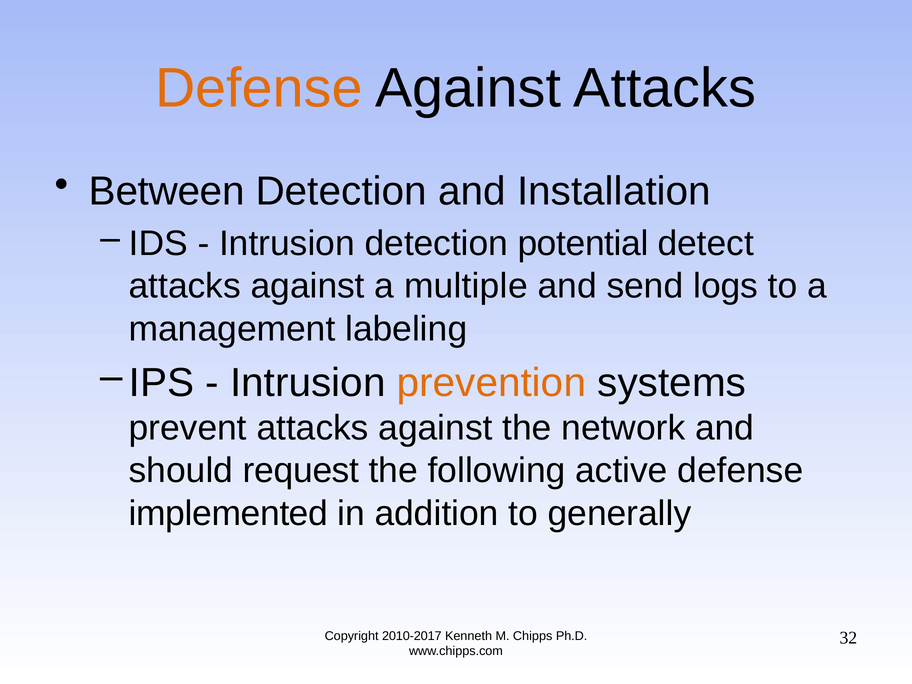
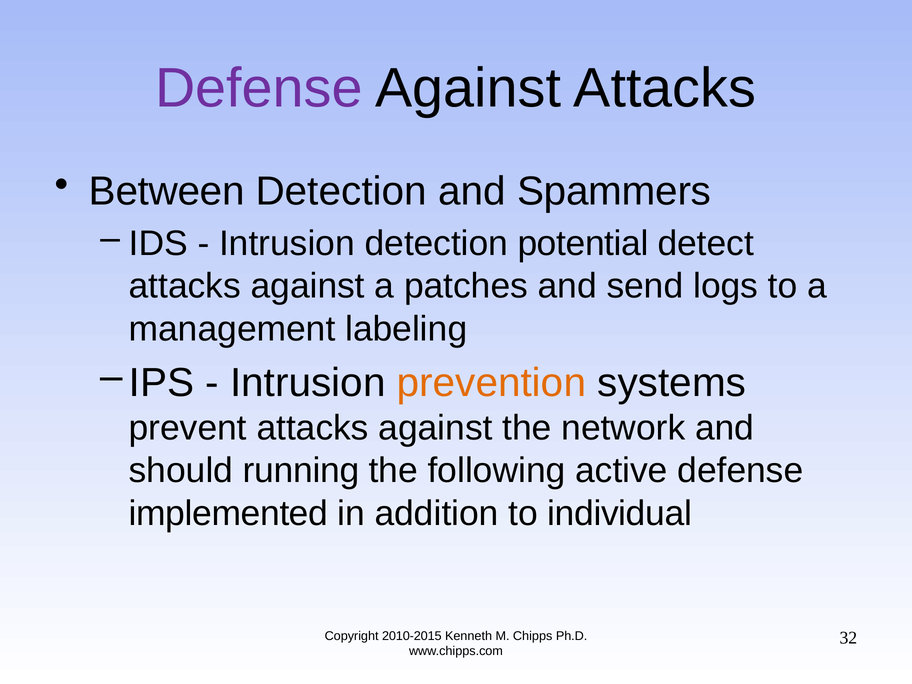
Defense at (259, 88) colour: orange -> purple
Installation: Installation -> Spammers
multiple: multiple -> patches
request: request -> running
generally: generally -> individual
2010-2017: 2010-2017 -> 2010-2015
